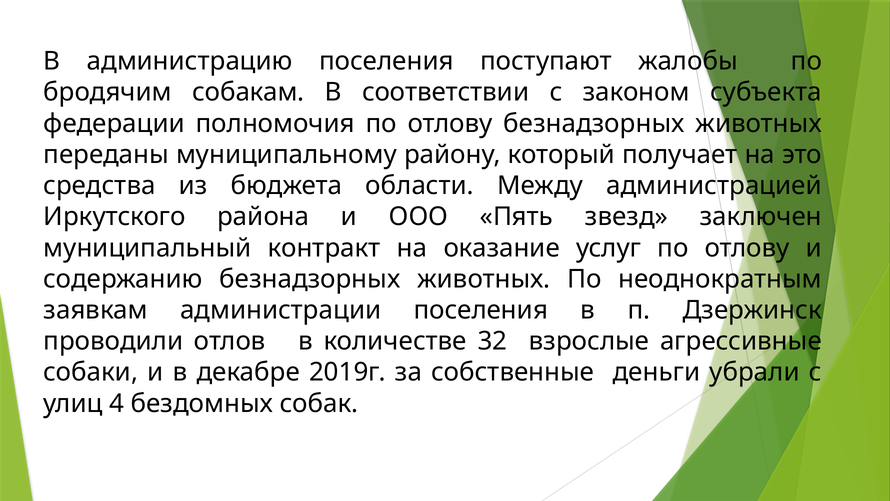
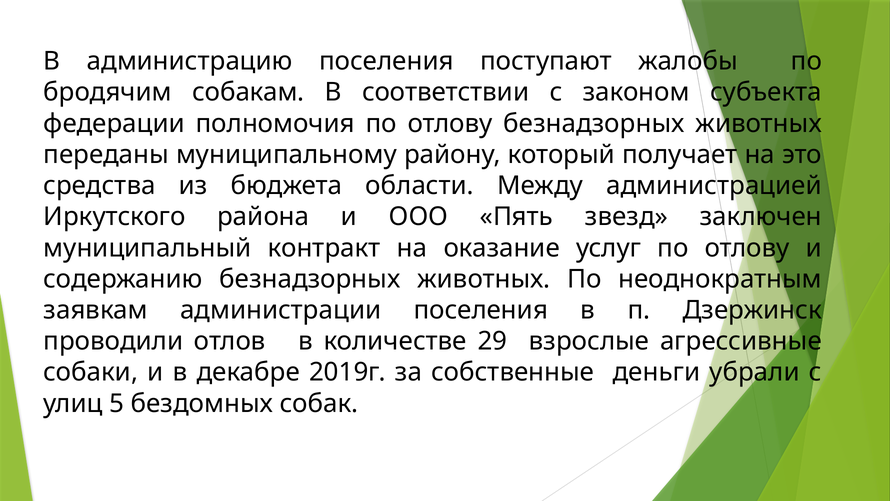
32: 32 -> 29
4: 4 -> 5
